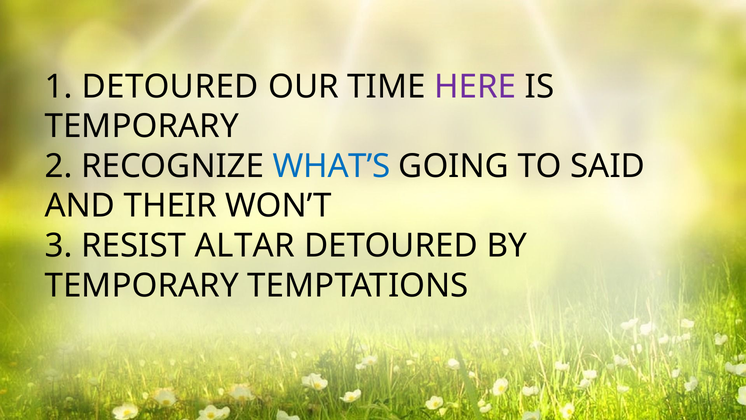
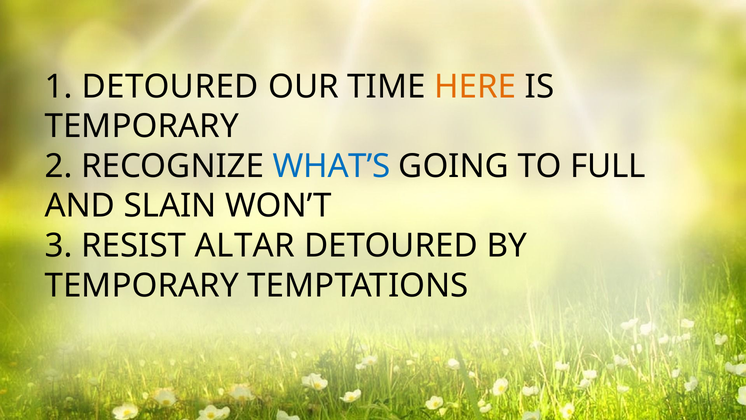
HERE colour: purple -> orange
SAID: SAID -> FULL
THEIR: THEIR -> SLAIN
